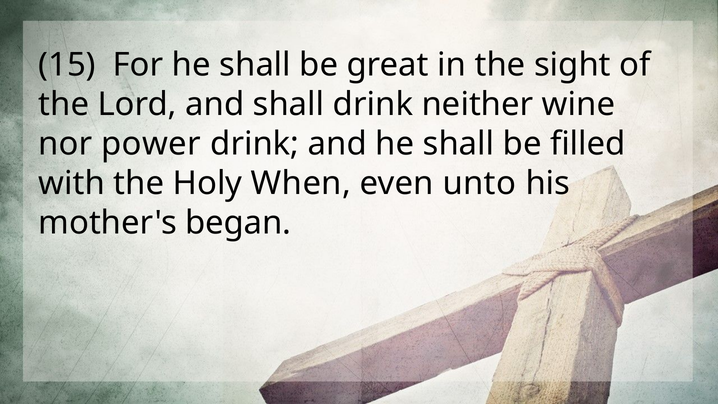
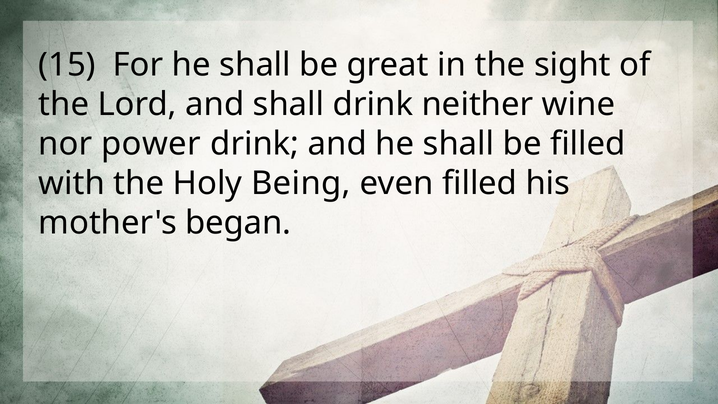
When: When -> Being
even unto: unto -> filled
